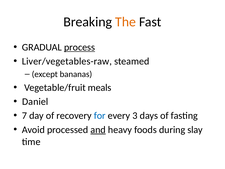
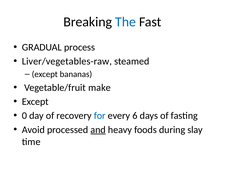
The colour: orange -> blue
process underline: present -> none
meals: meals -> make
Daniel at (35, 101): Daniel -> Except
7: 7 -> 0
3: 3 -> 6
